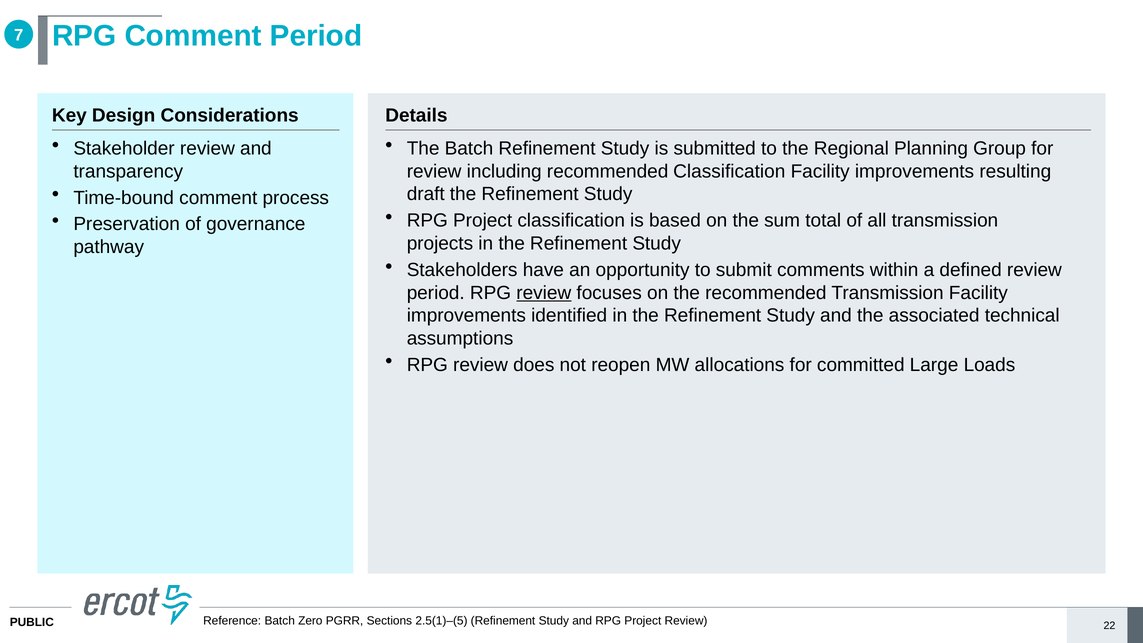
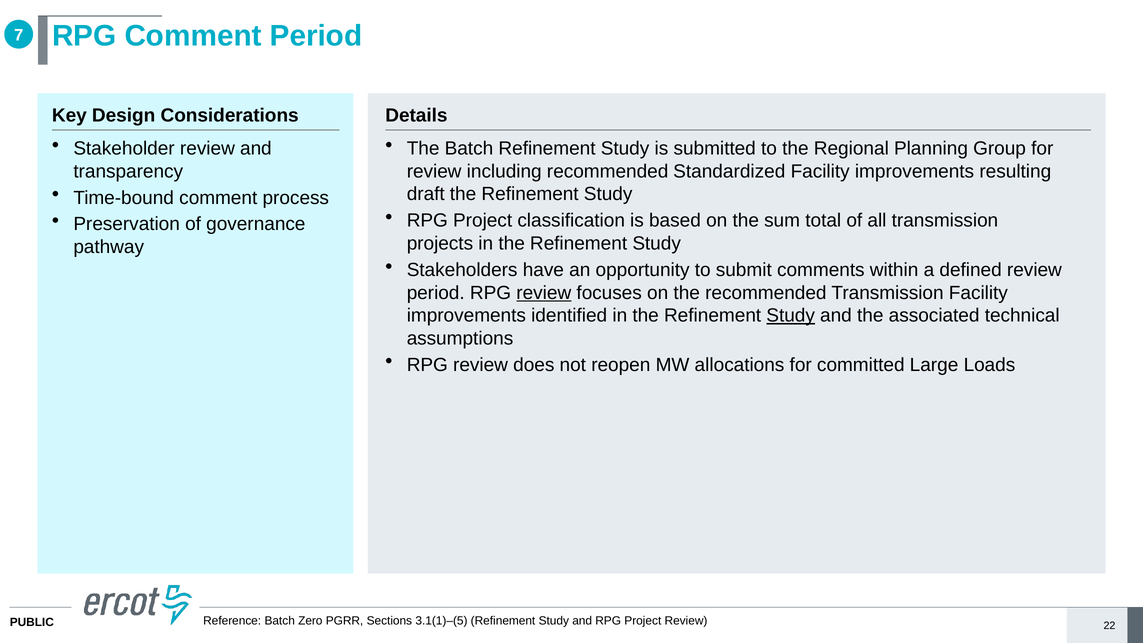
recommended Classification: Classification -> Standardized
Study at (791, 316) underline: none -> present
2.5(1)–(5: 2.5(1)–(5 -> 3.1(1)–(5
